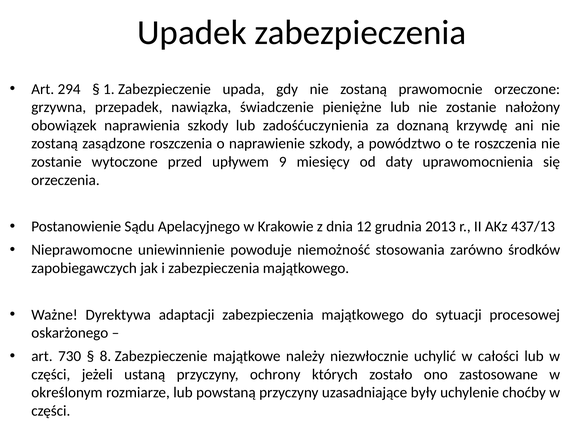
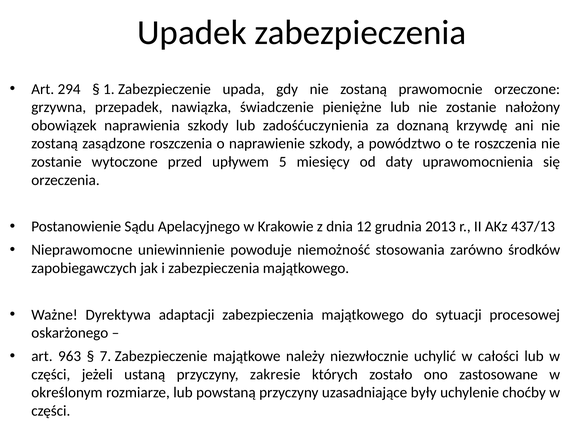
9: 9 -> 5
730: 730 -> 963
8: 8 -> 7
ochrony: ochrony -> zakresie
